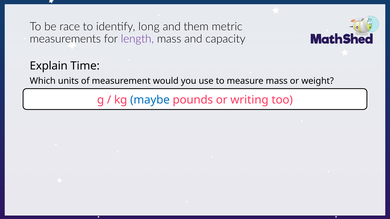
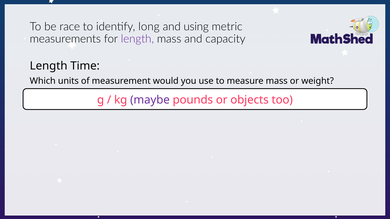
them: them -> using
Explain at (49, 66): Explain -> Length
maybe colour: blue -> purple
writing: writing -> objects
